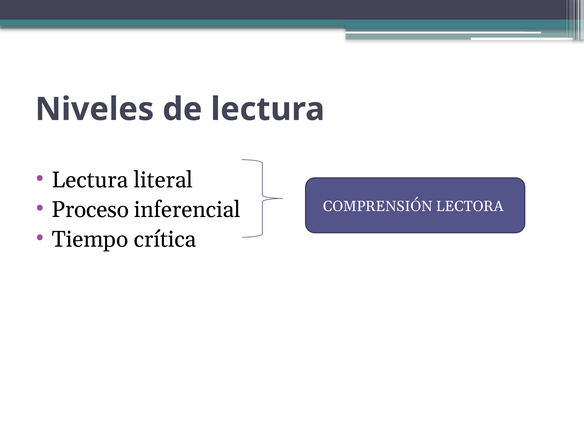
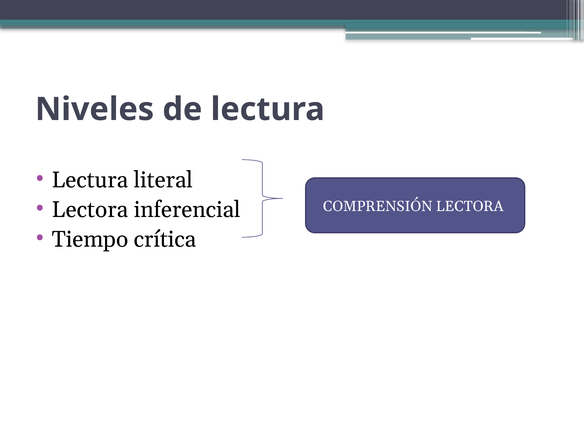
Proceso at (90, 210): Proceso -> Lectora
